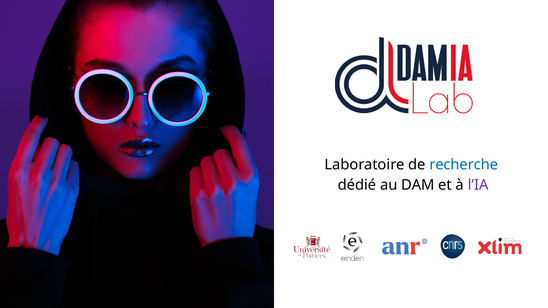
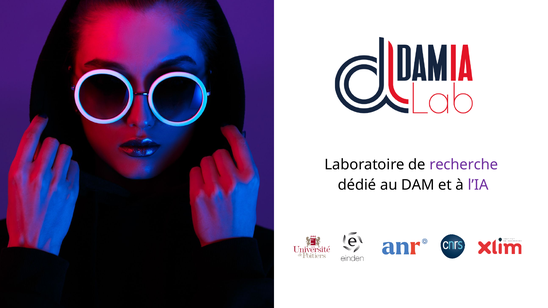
recherche colour: blue -> purple
